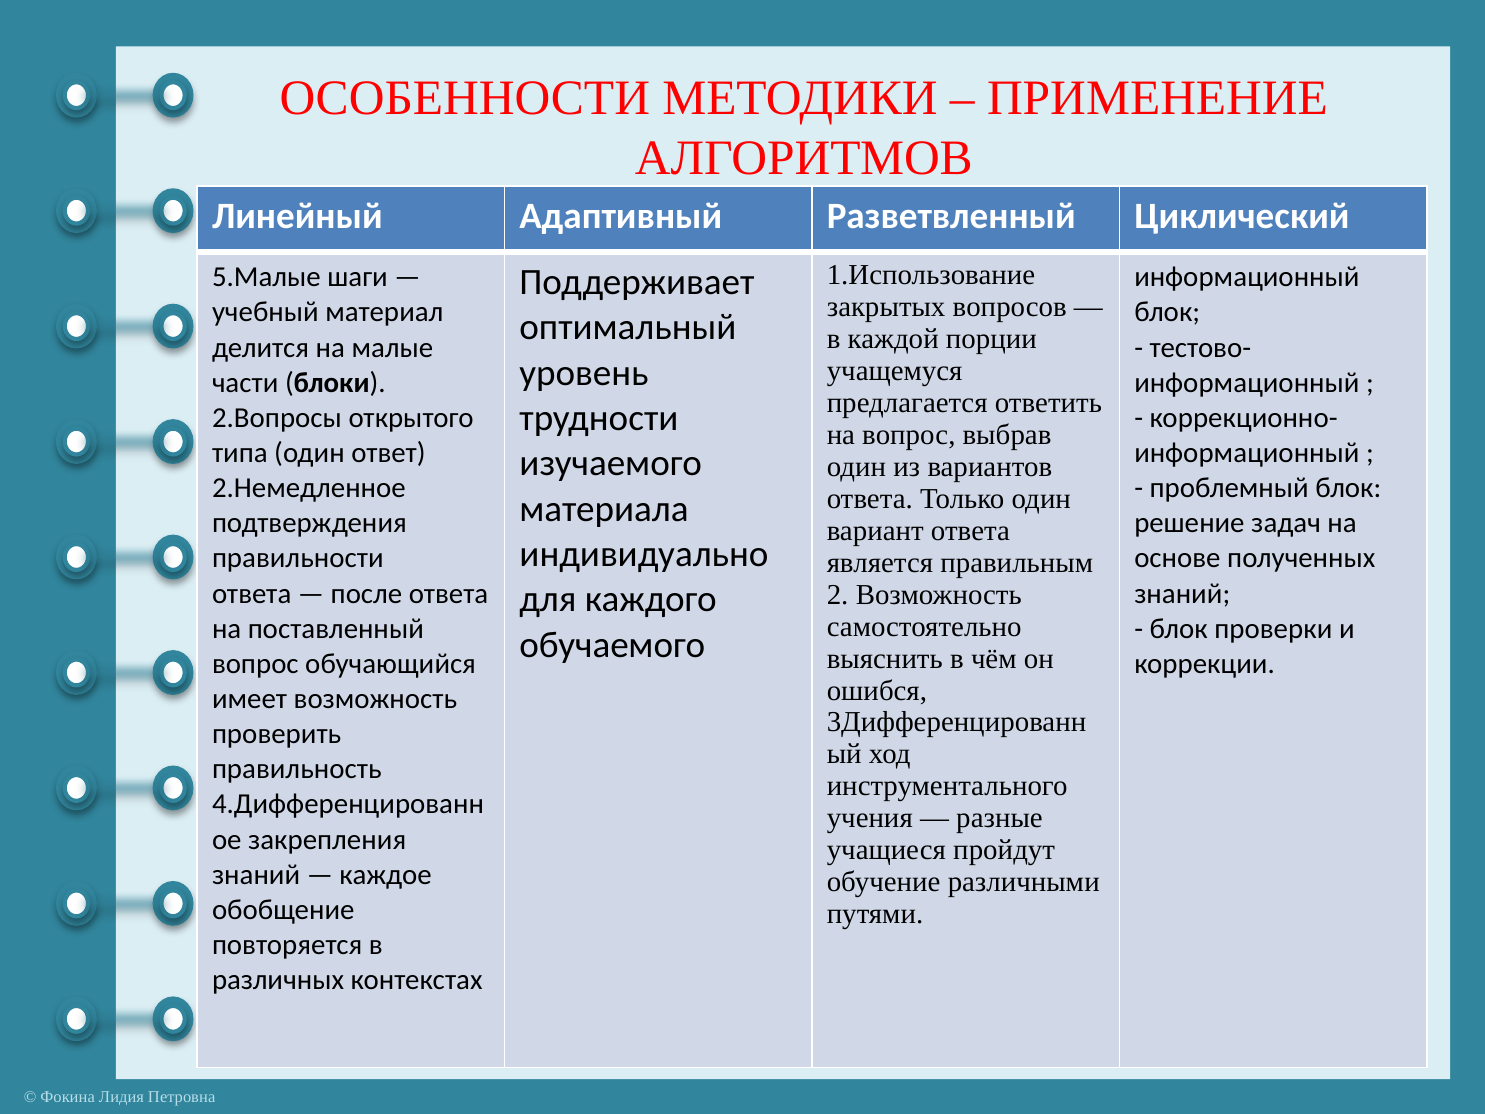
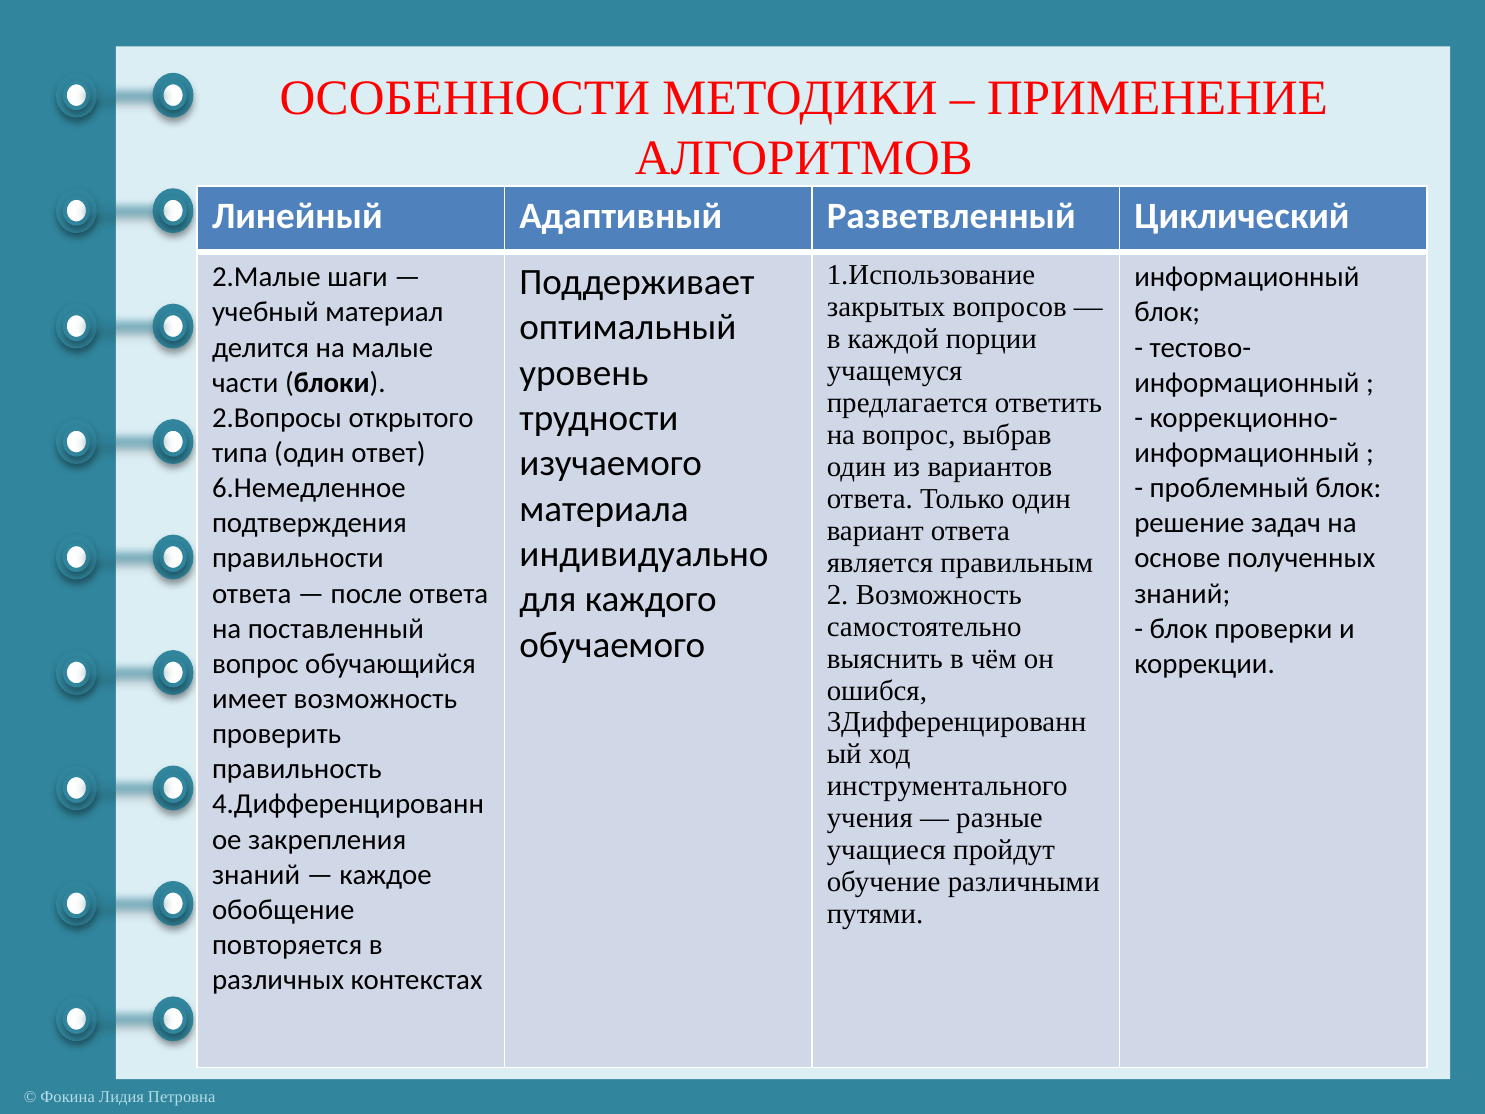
5.Малые: 5.Малые -> 2.Малые
2.Немедленное: 2.Немедленное -> 6.Немедленное
